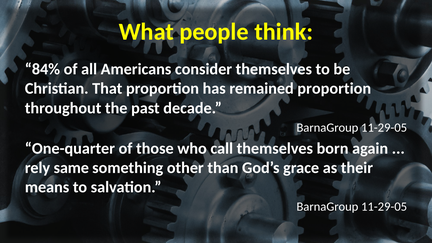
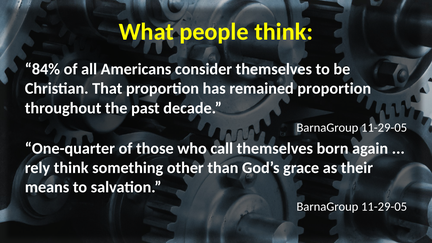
rely same: same -> think
